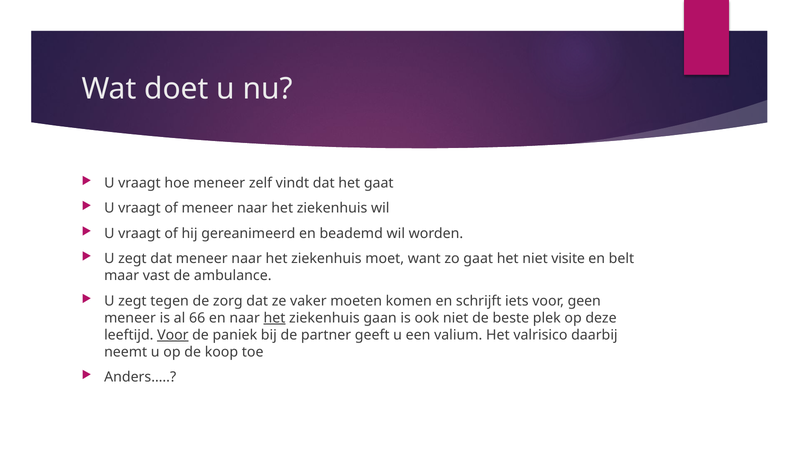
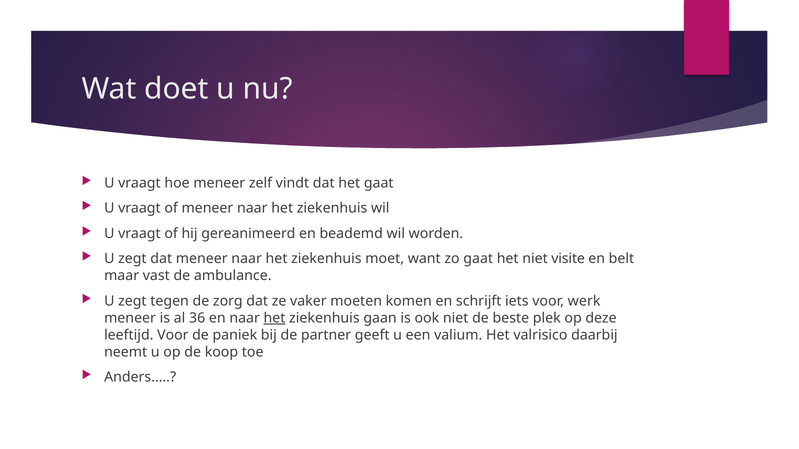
geen: geen -> werk
66: 66 -> 36
Voor at (173, 335) underline: present -> none
